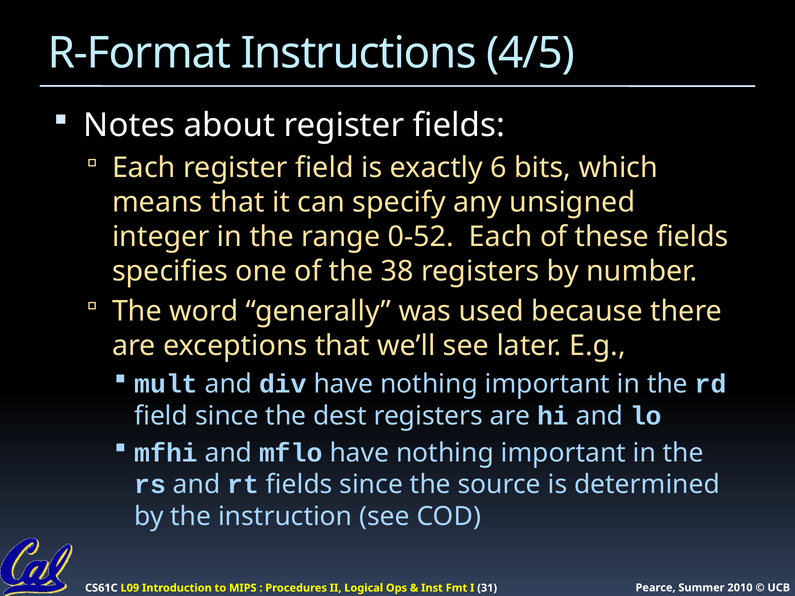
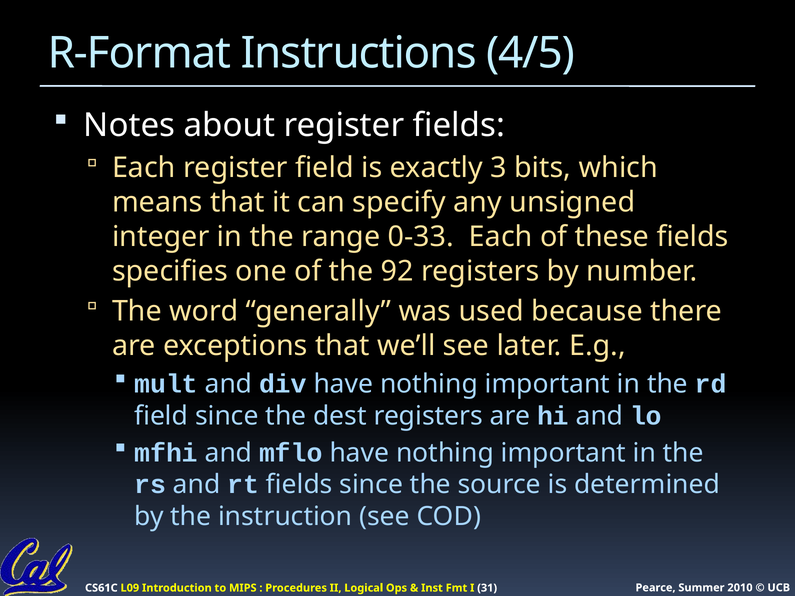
6: 6 -> 3
0-52: 0-52 -> 0-33
38: 38 -> 92
